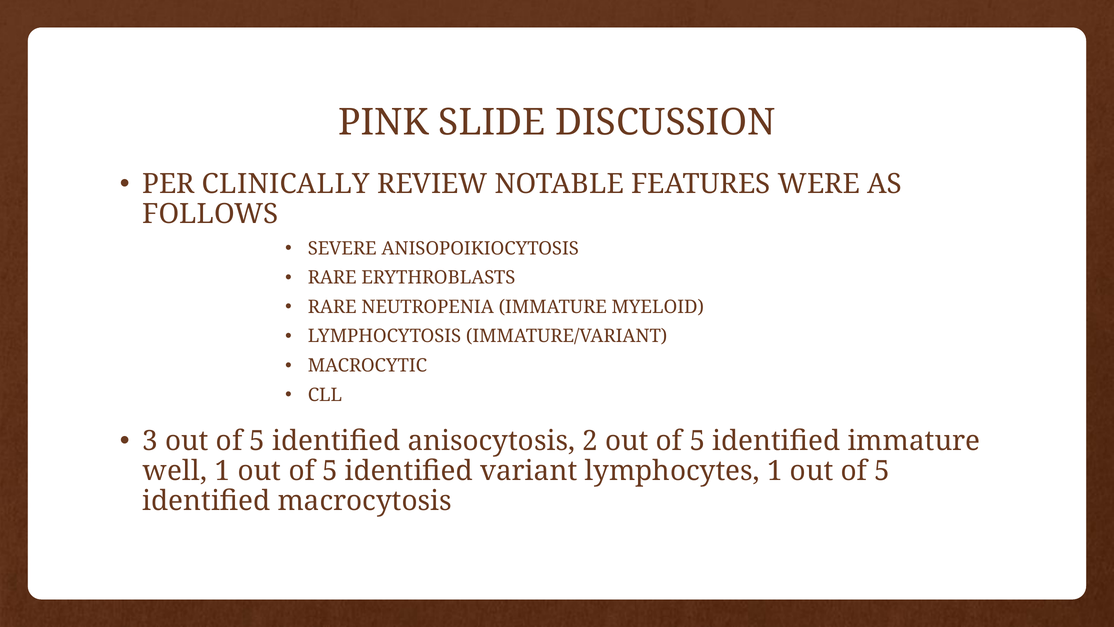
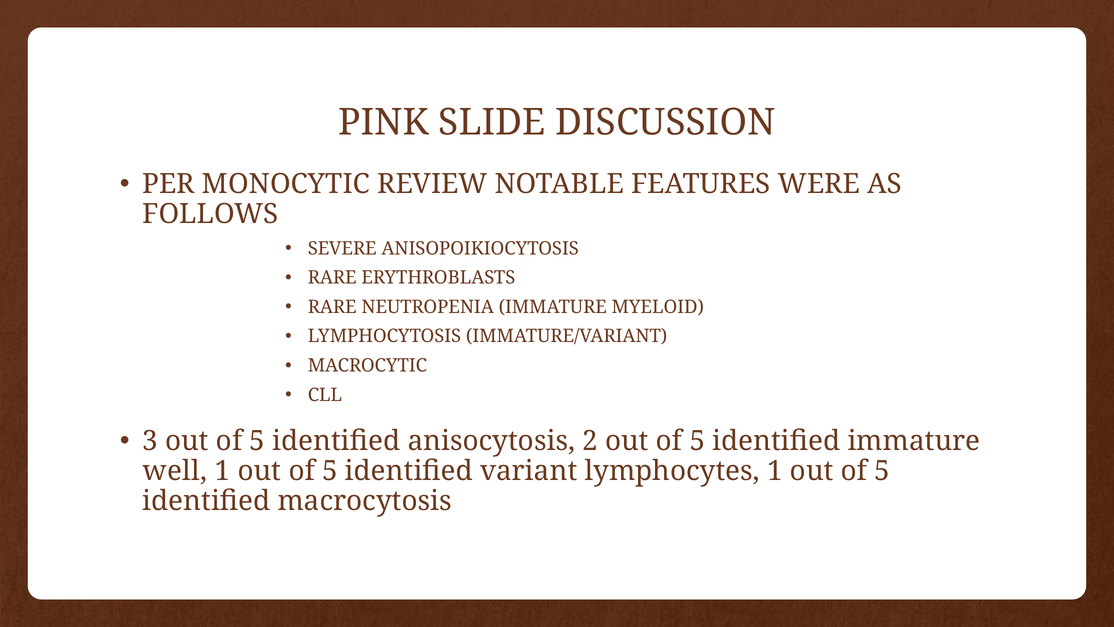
CLINICALLY: CLINICALLY -> MONOCYTIC
